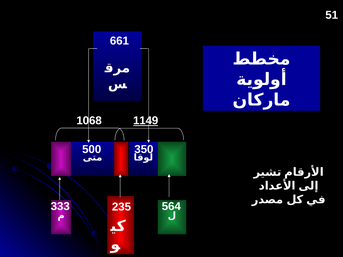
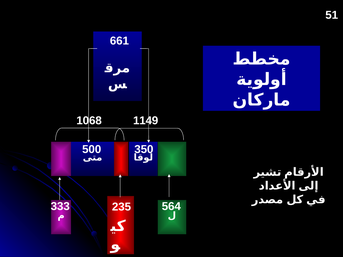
1149 underline: present -> none
